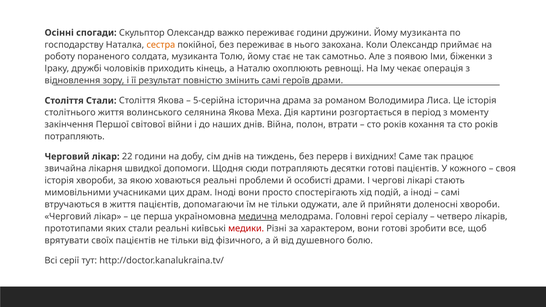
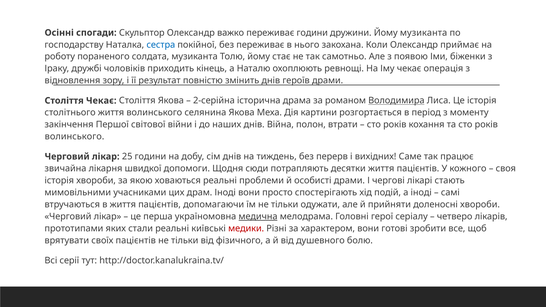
сестра colour: orange -> blue
змінить самі: самі -> днів
Століття Стали: Стали -> Чекає
5-серійна: 5-серійна -> 2-серійна
Володимира underline: none -> present
потрапляють at (75, 137): потрапляють -> волинського
22: 22 -> 25
десятки готові: готові -> життя
